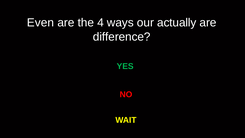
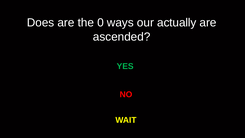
Even: Even -> Does
4: 4 -> 0
difference: difference -> ascended
